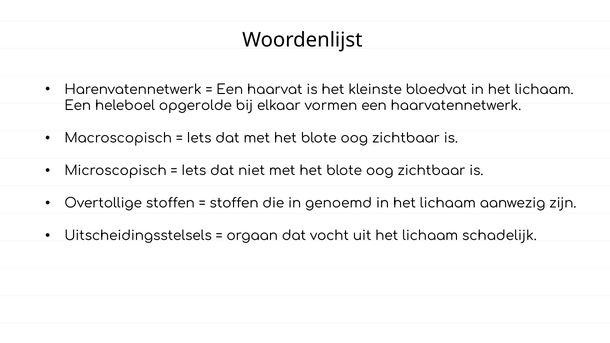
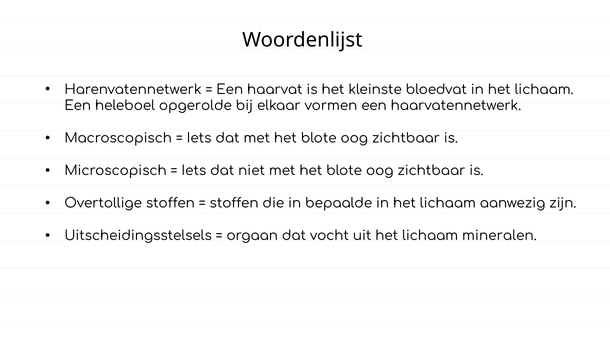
genoemd: genoemd -> bepaalde
schadelijk: schadelijk -> mineralen
